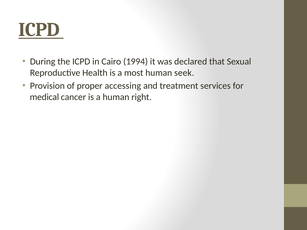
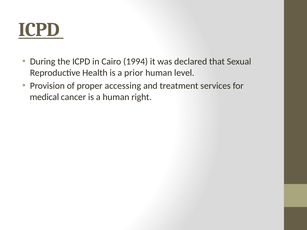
most: most -> prior
seek: seek -> level
